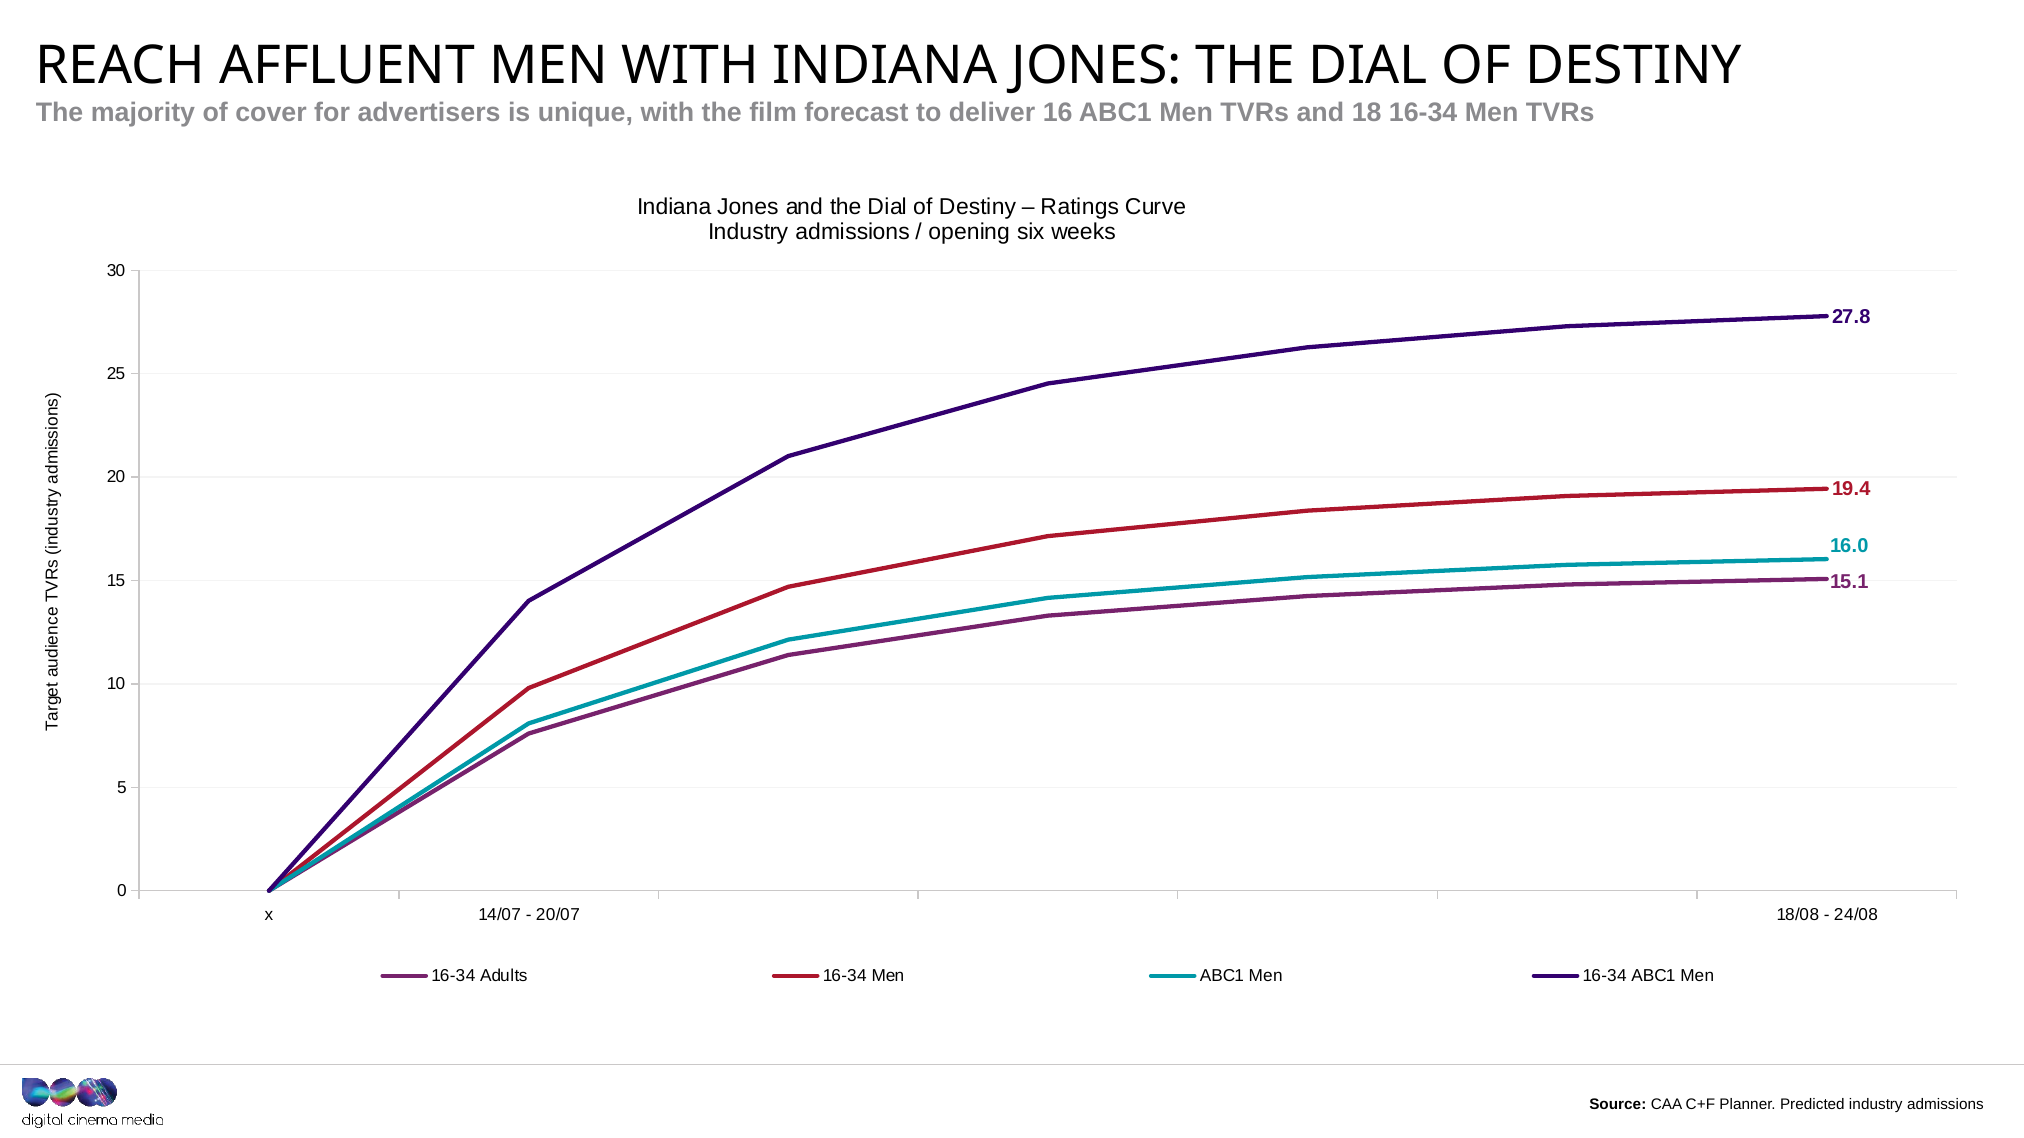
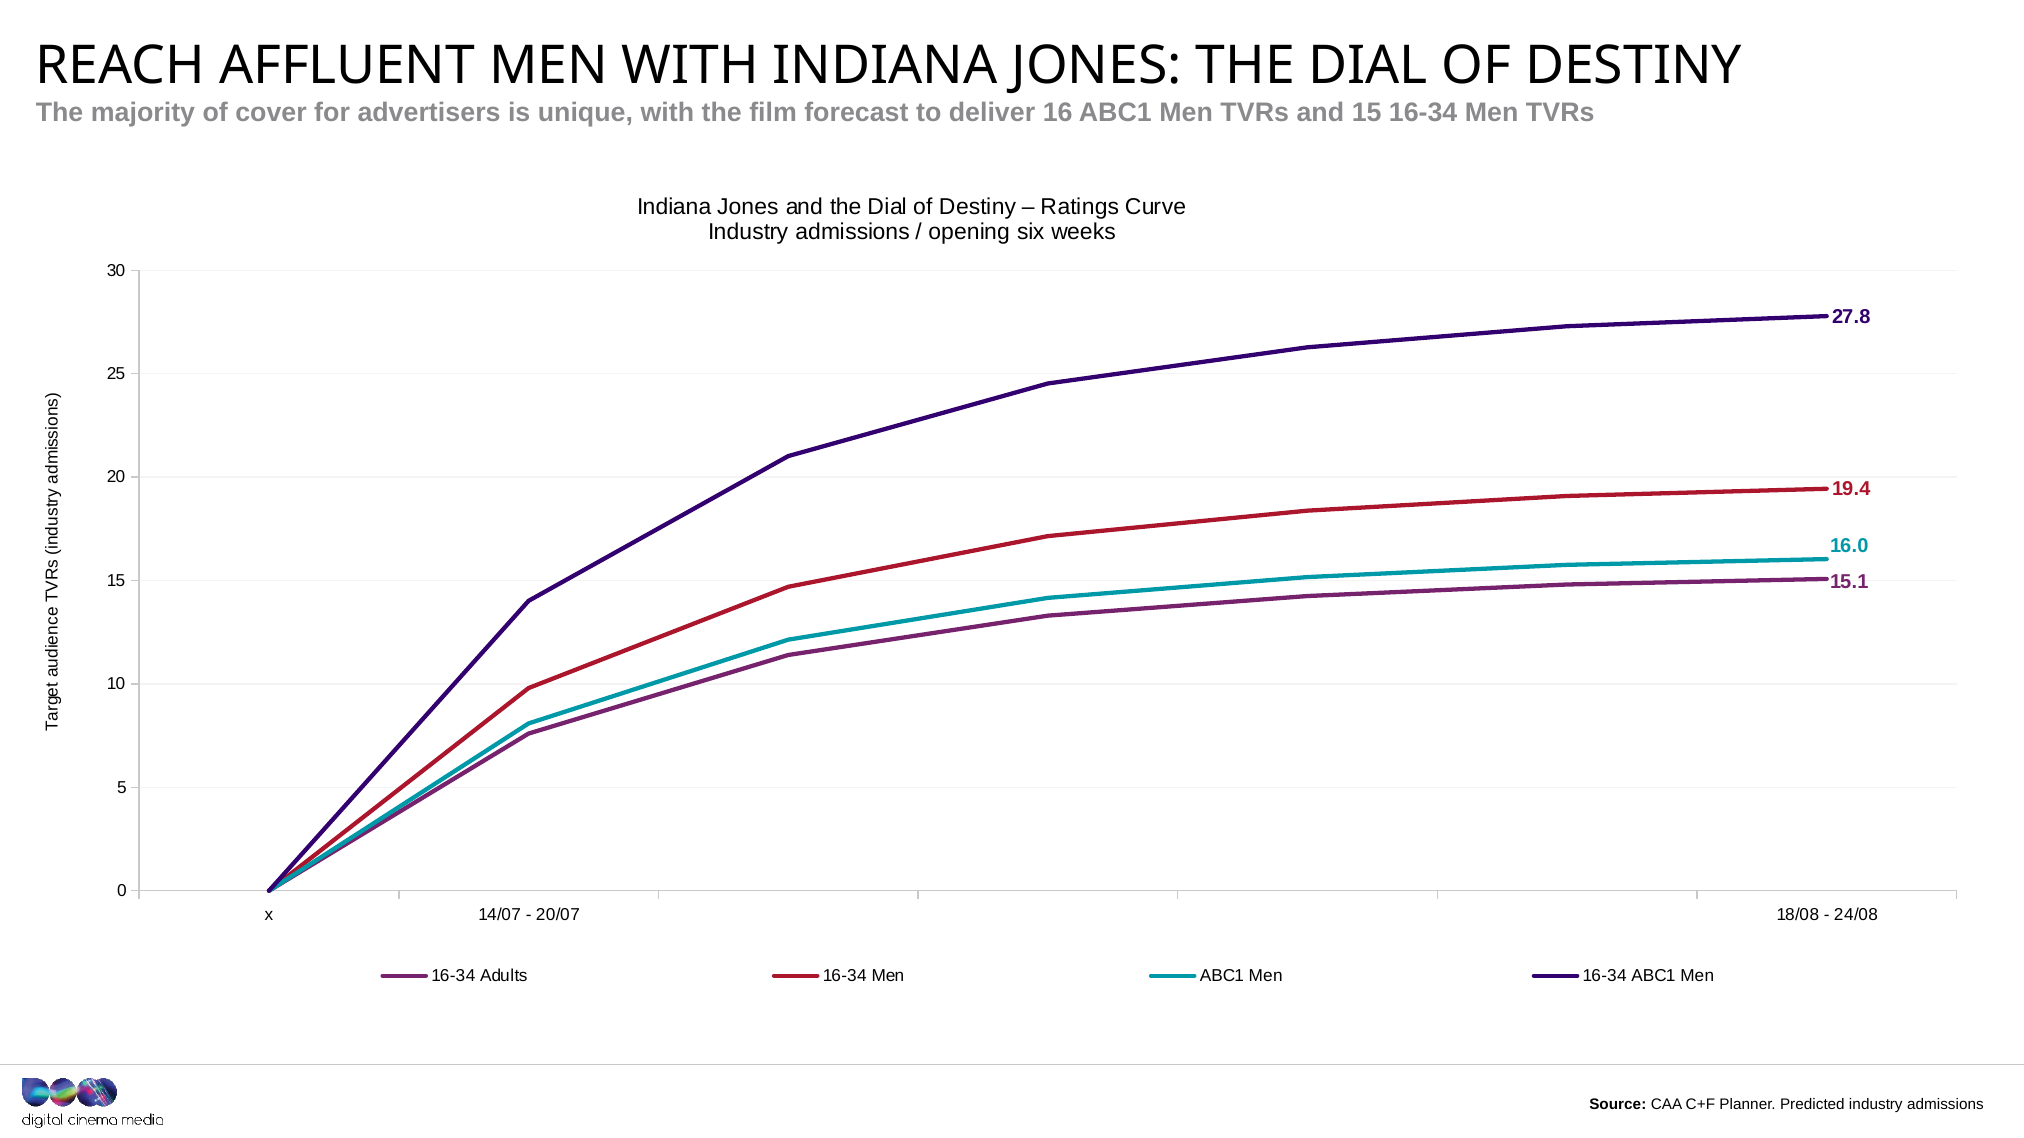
and 18: 18 -> 15
